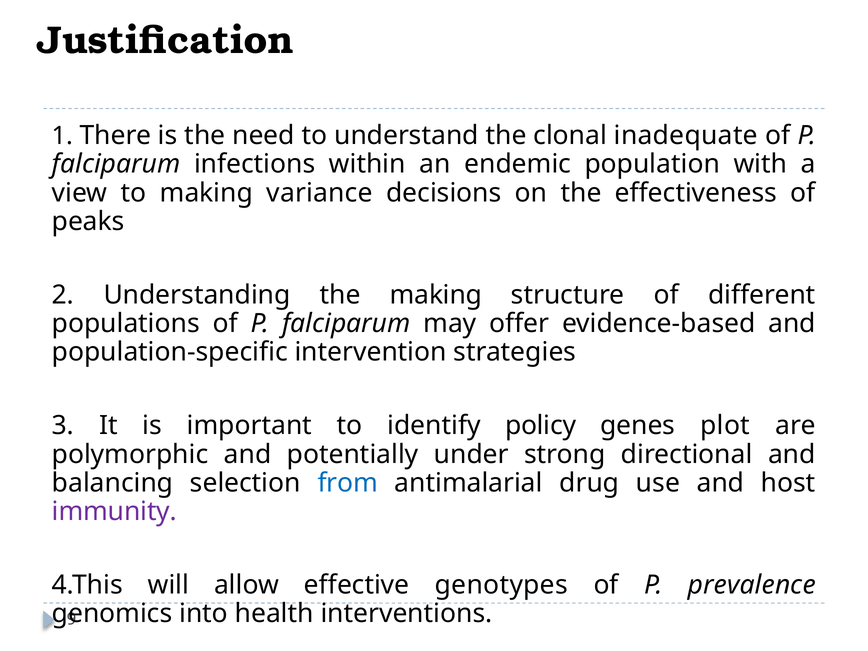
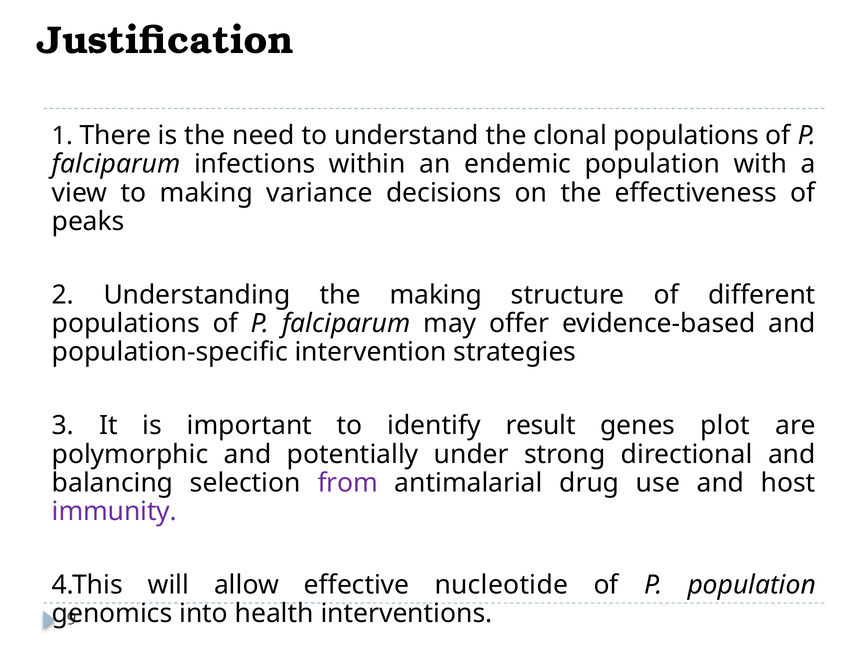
clonal inadequate: inadequate -> populations
policy: policy -> result
from colour: blue -> purple
genotypes: genotypes -> nucleotide
P prevalence: prevalence -> population
